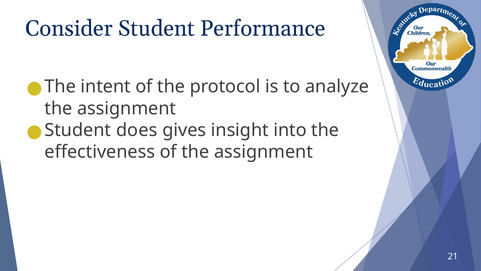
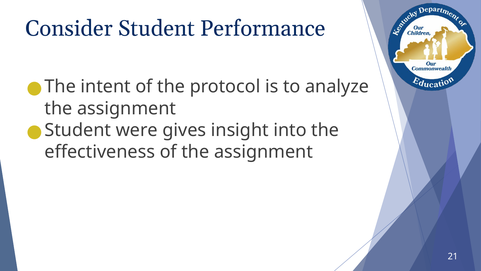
does: does -> were
